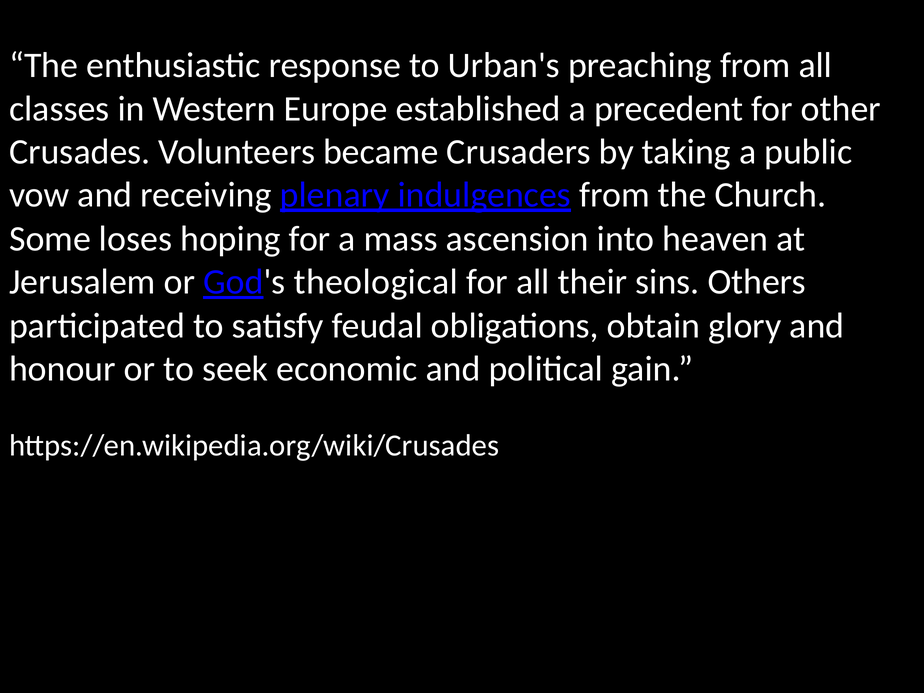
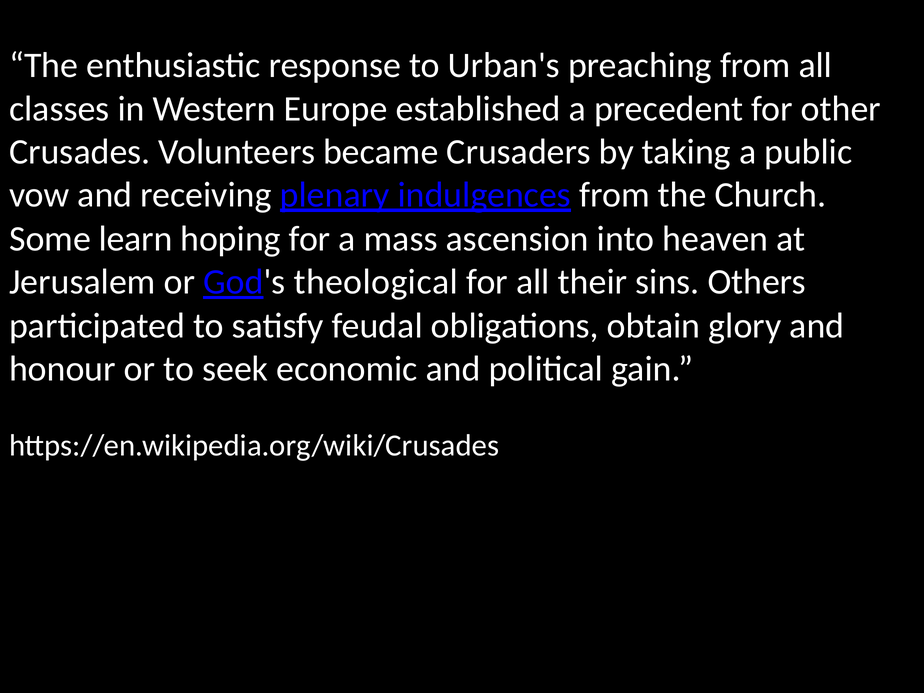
loses: loses -> learn
